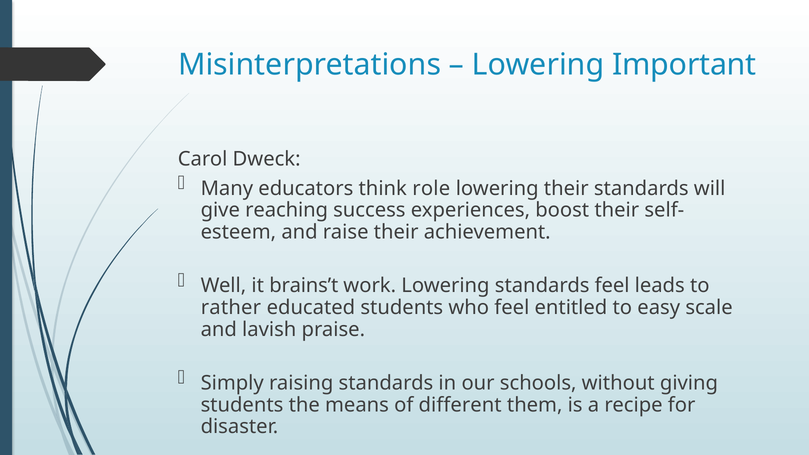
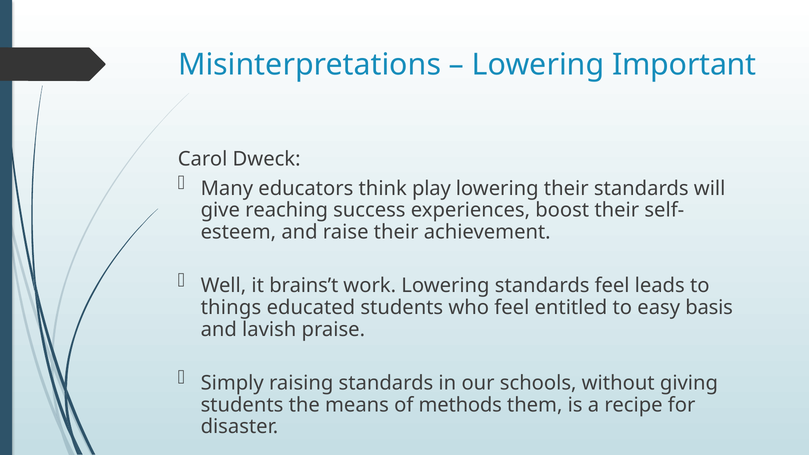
role: role -> play
rather: rather -> things
scale: scale -> basis
different: different -> methods
